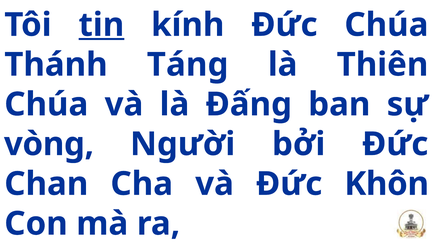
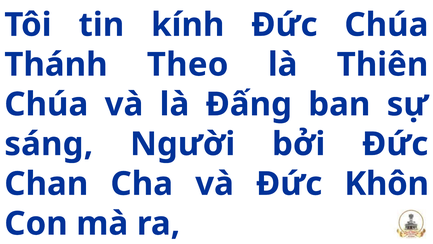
tin underline: present -> none
Táng: Táng -> Theo
vòng: vòng -> sáng
